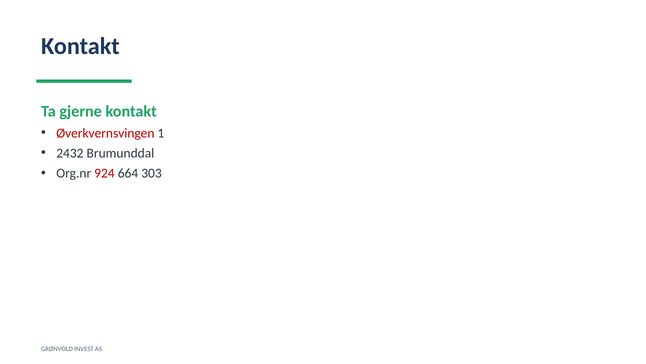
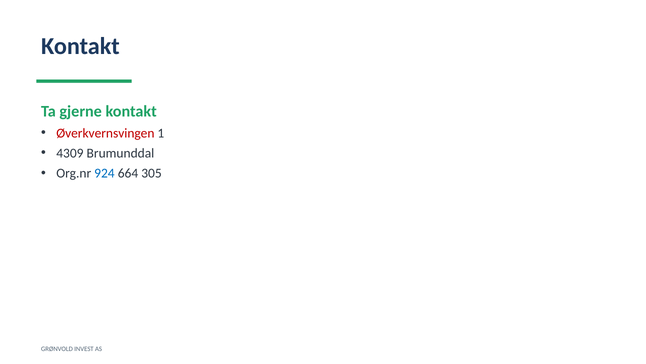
2432: 2432 -> 4309
924 colour: red -> blue
303: 303 -> 305
